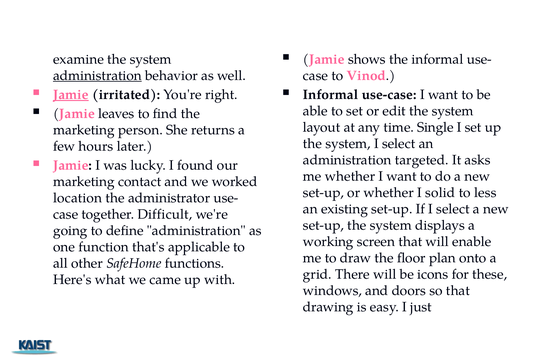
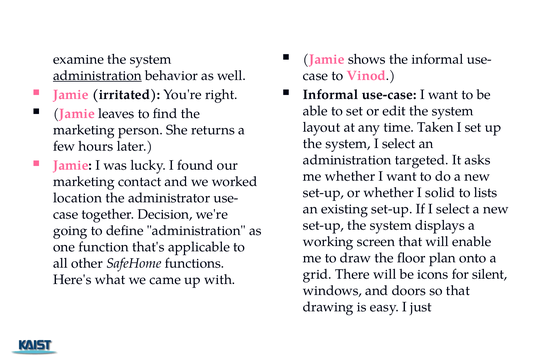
Jamie at (71, 95) underline: present -> none
Single: Single -> Taken
less: less -> lists
Difficult: Difficult -> Decision
these: these -> silent
